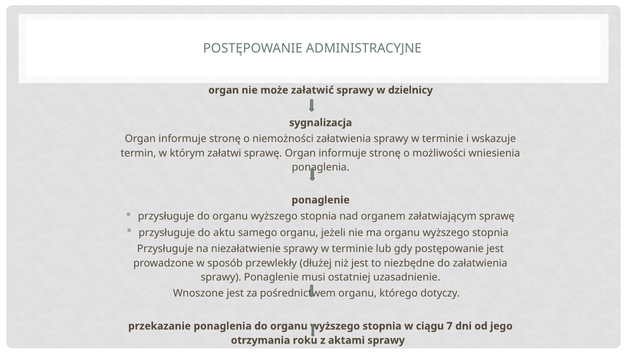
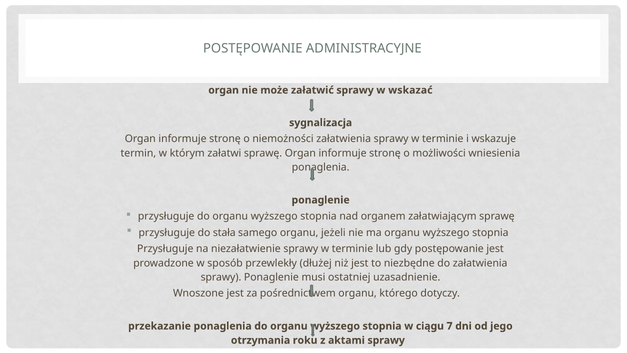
dzielnicy: dzielnicy -> wskazać
aktu: aktu -> stała
